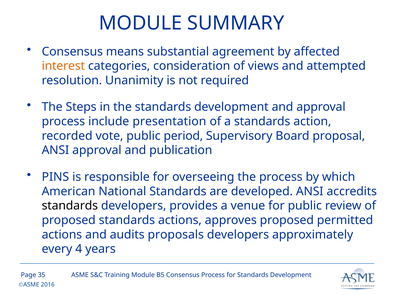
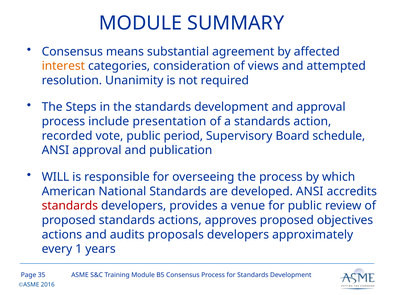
proposal: proposal -> schedule
PINS: PINS -> WILL
standards at (70, 206) colour: black -> red
permitted: permitted -> objectives
4: 4 -> 1
